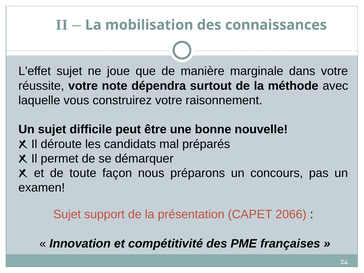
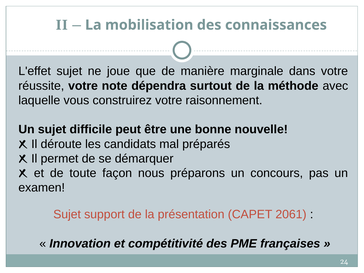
2066: 2066 -> 2061
